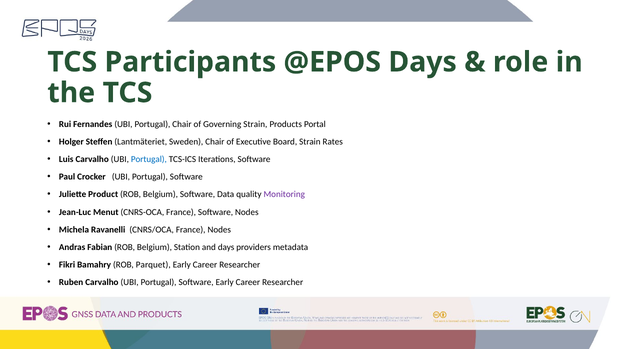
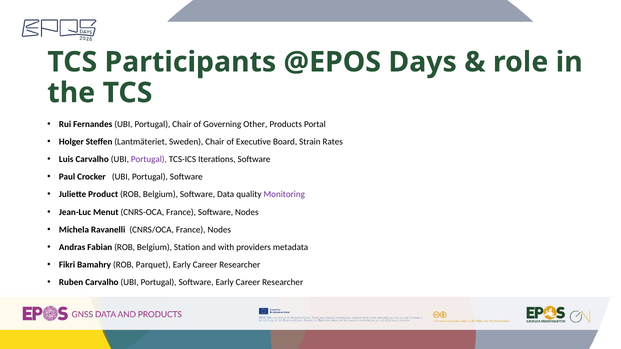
Governing Strain: Strain -> Other
Portugal at (149, 159) colour: blue -> purple
and days: days -> with
